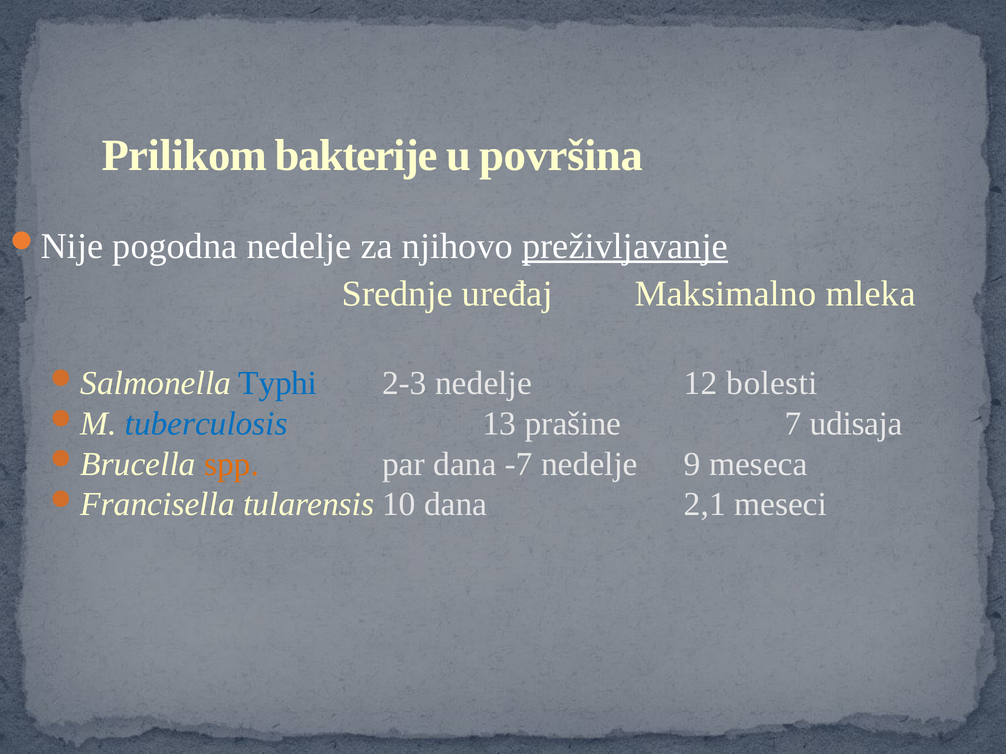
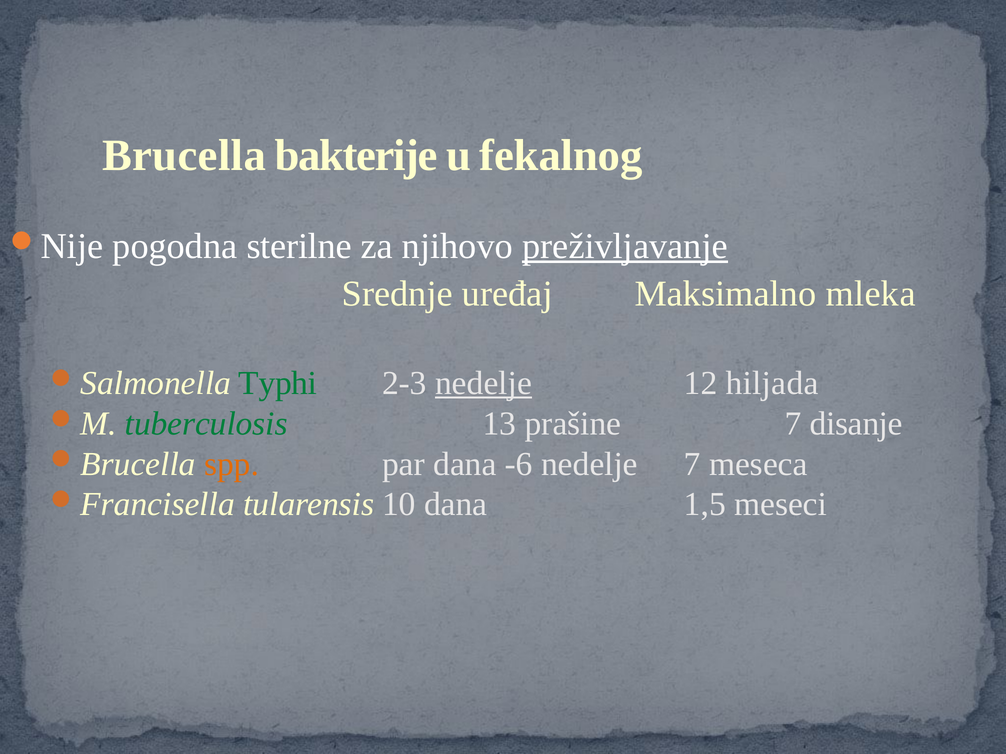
Prilikom: Prilikom -> Brucella
površina: površina -> fekalnog
pogodna nedelje: nedelje -> sterilne
Typhi colour: blue -> green
nedelje at (484, 383) underline: none -> present
bolesti: bolesti -> hiljada
tuberculosis colour: blue -> green
udisaja: udisaja -> disanje
-7: -7 -> -6
nedelje 9: 9 -> 7
2,1: 2,1 -> 1,5
